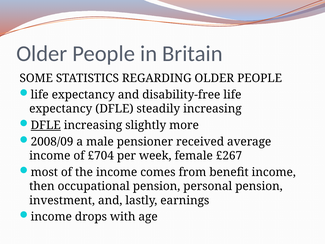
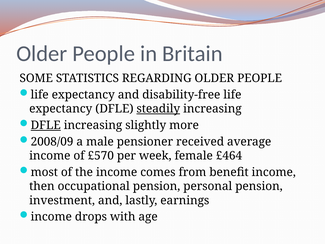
steadily underline: none -> present
£704: £704 -> £570
£267: £267 -> £464
